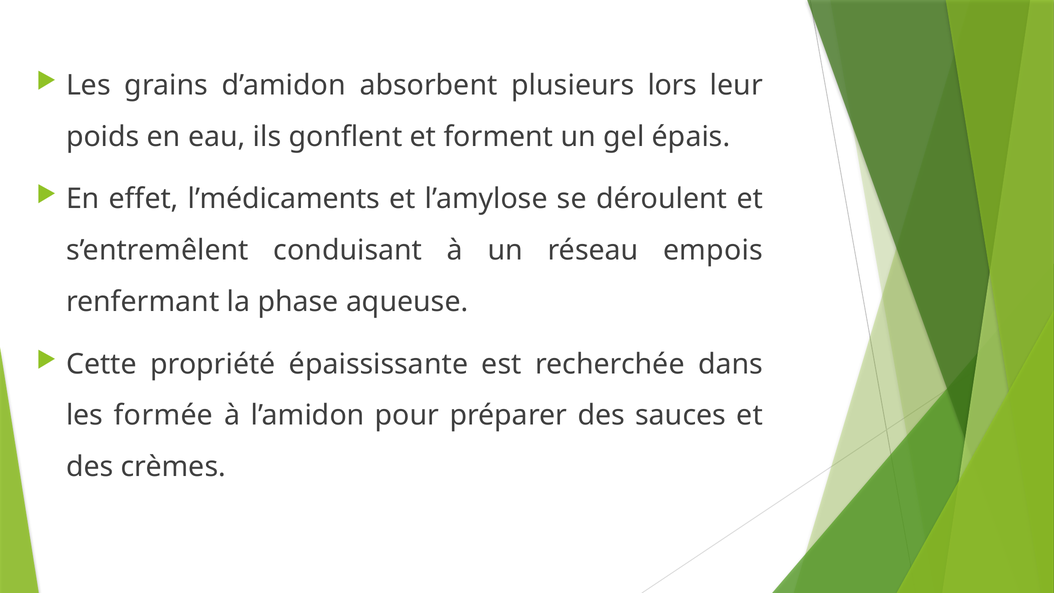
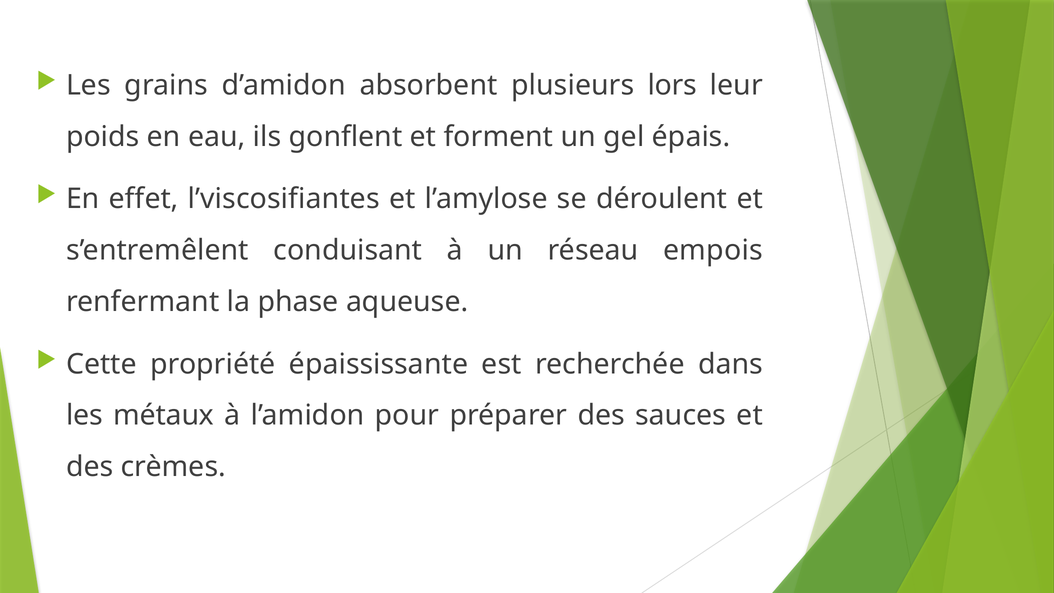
l’médicaments: l’médicaments -> l’viscosifiantes
formée: formée -> métaux
